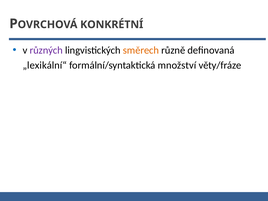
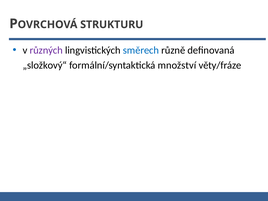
KONKRÉTNÍ: KONKRÉTNÍ -> STRUKTURU
směrech colour: orange -> blue
„lexikální“: „lexikální“ -> „složkový“
